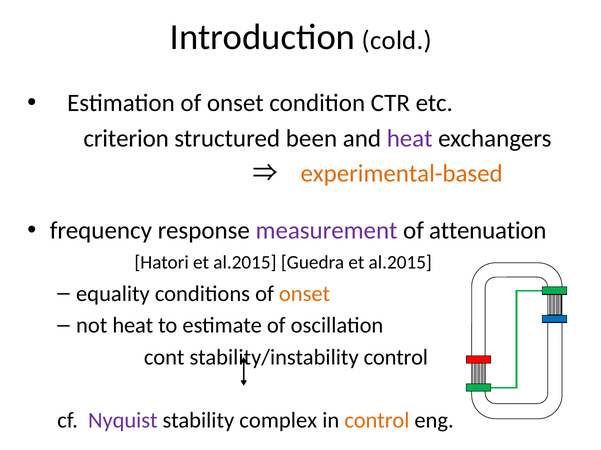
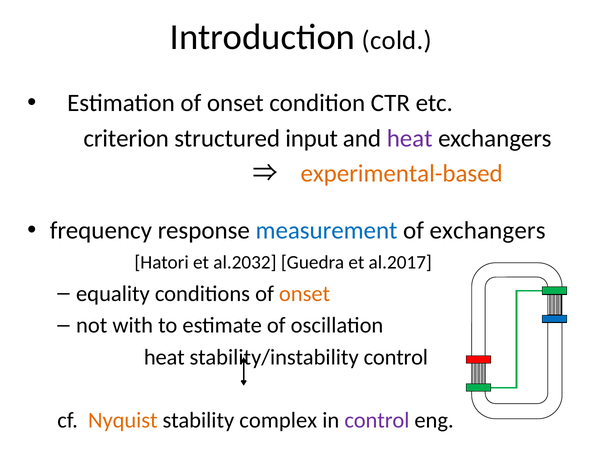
been: been -> input
measurement colour: purple -> blue
of attenuation: attenuation -> exchangers
Hatori et al.2015: al.2015 -> al.2032
Guedra et al.2015: al.2015 -> al.2017
not heat: heat -> with
cont at (164, 358): cont -> heat
Nyquist colour: purple -> orange
control at (377, 421) colour: orange -> purple
